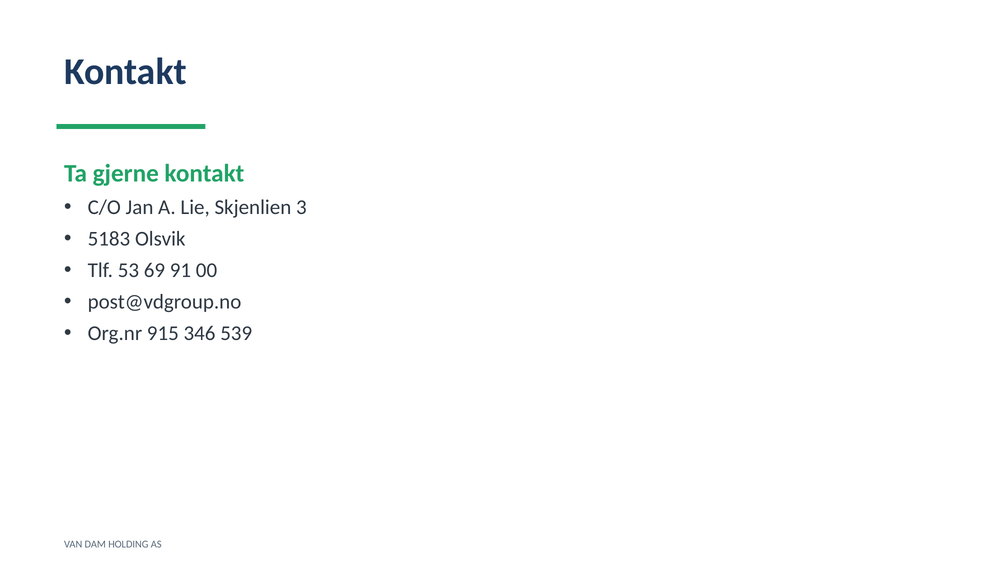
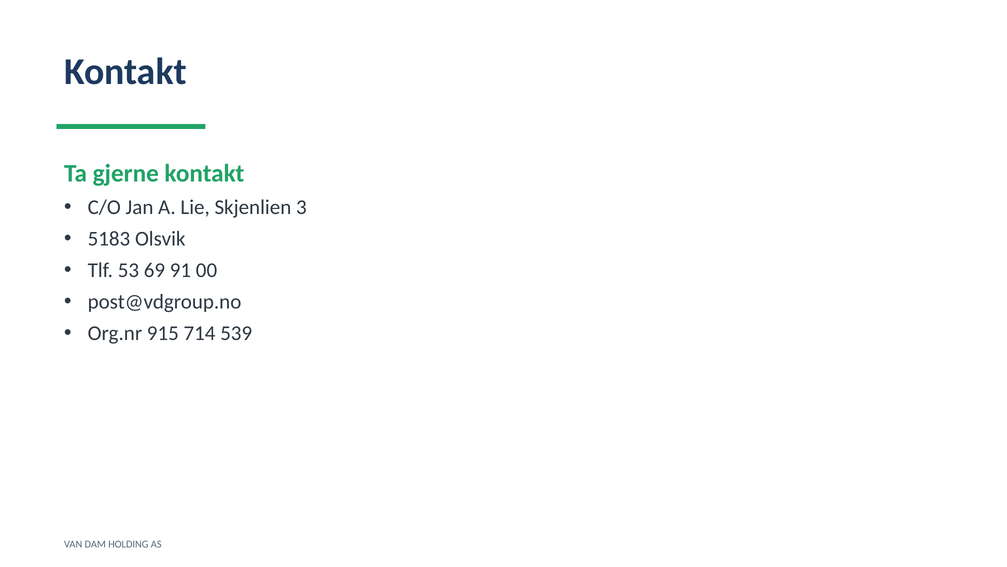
346: 346 -> 714
